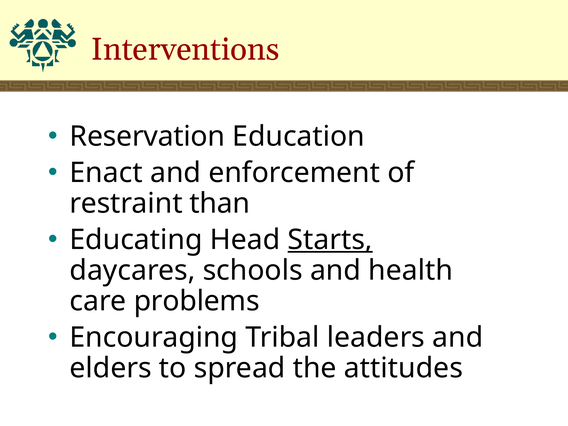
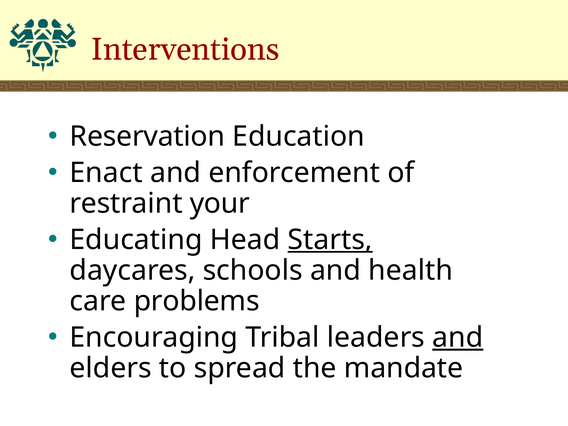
than: than -> your
and at (458, 337) underline: none -> present
attitudes: attitudes -> mandate
